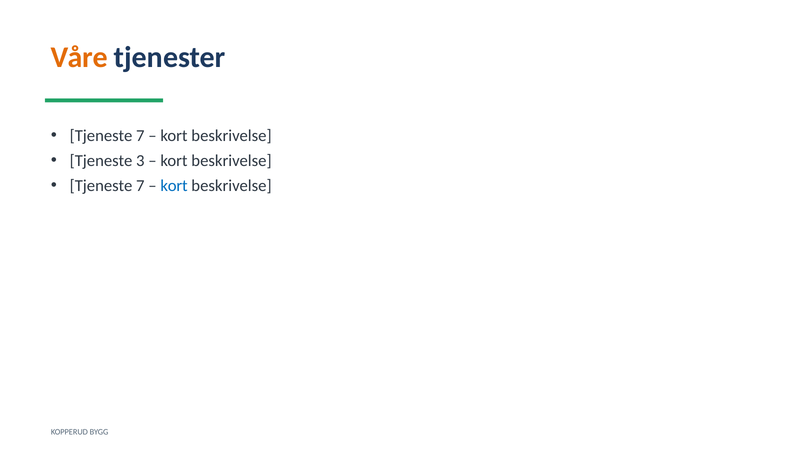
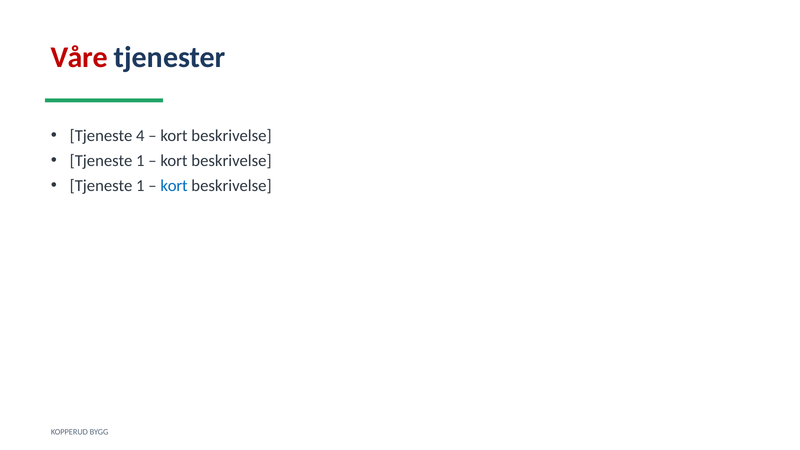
Våre colour: orange -> red
7 at (140, 135): 7 -> 4
3 at (140, 161): 3 -> 1
7 at (140, 186): 7 -> 1
